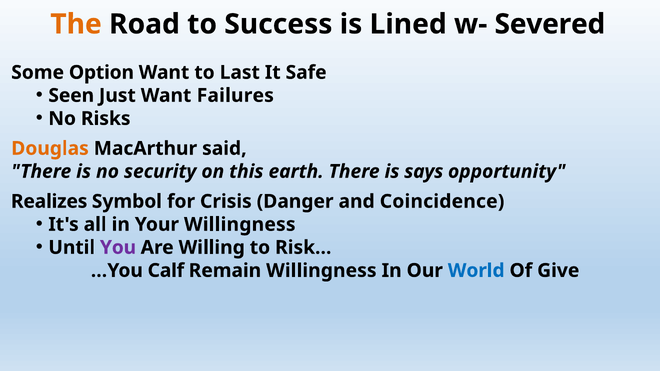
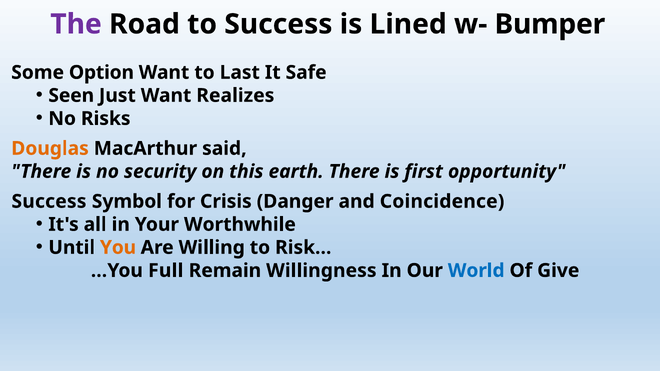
The colour: orange -> purple
Severed: Severed -> Bumper
Failures: Failures -> Realizes
says: says -> first
Realizes at (49, 202): Realizes -> Success
Your Willingness: Willingness -> Worthwhile
You colour: purple -> orange
Calf: Calf -> Full
